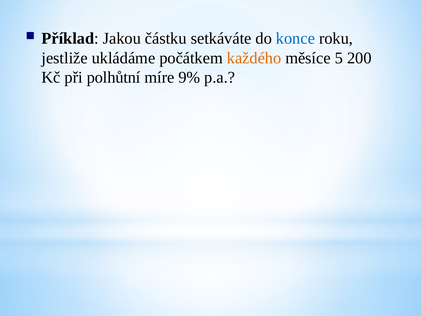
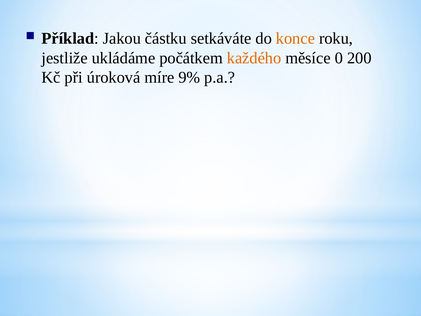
konce colour: blue -> orange
5: 5 -> 0
polhůtní: polhůtní -> úroková
